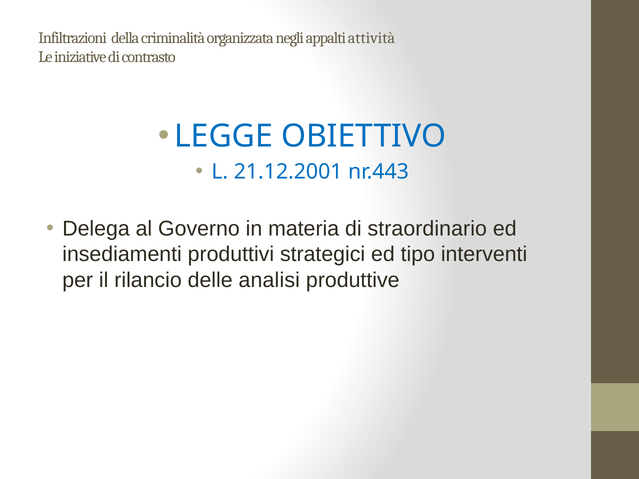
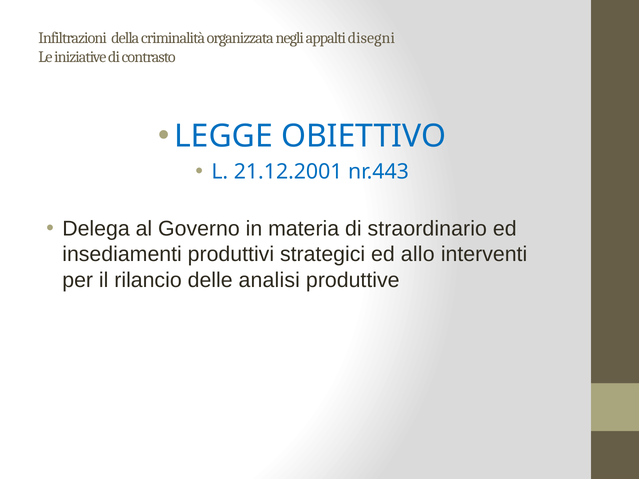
attività: attività -> disegni
tipo: tipo -> allo
